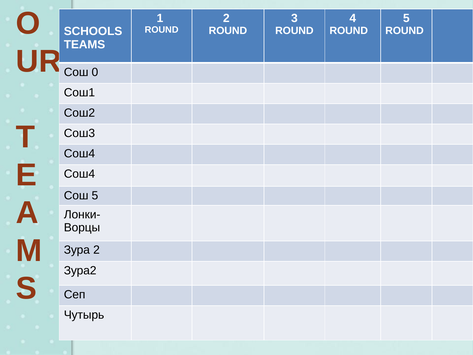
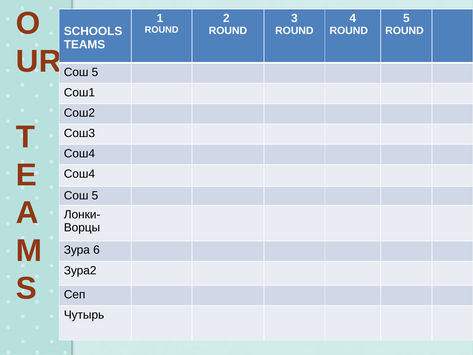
0 at (95, 72): 0 -> 5
Зура 2: 2 -> 6
